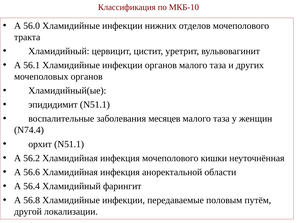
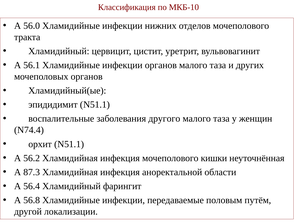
месяцев: месяцев -> другого
56.6: 56.6 -> 87.3
